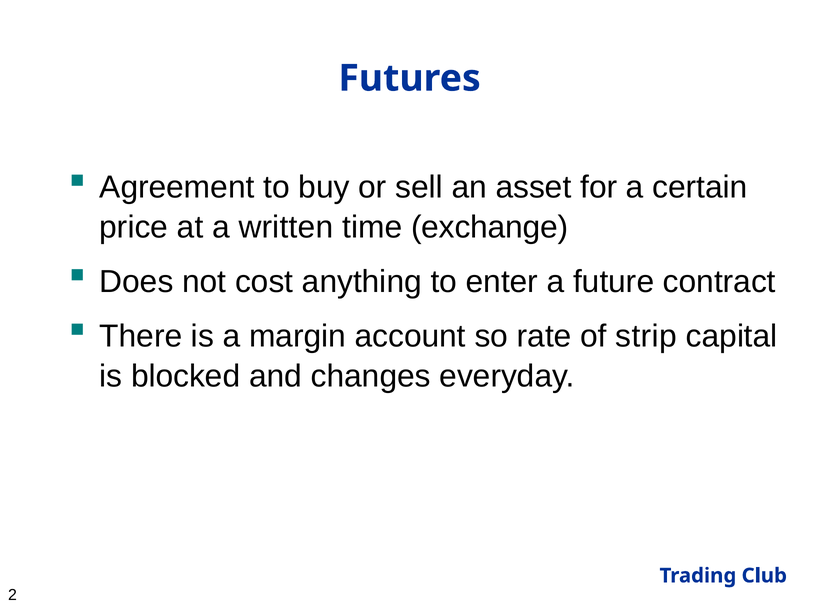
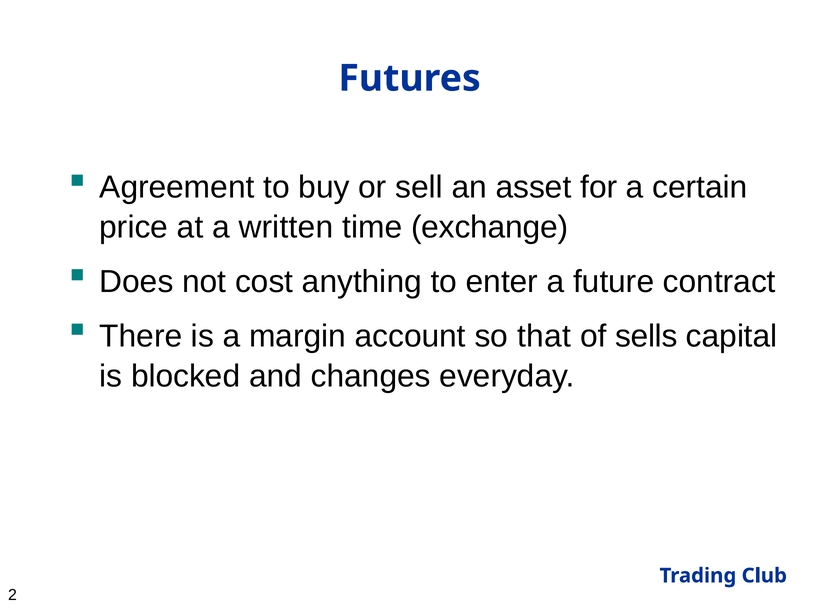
rate: rate -> that
strip: strip -> sells
